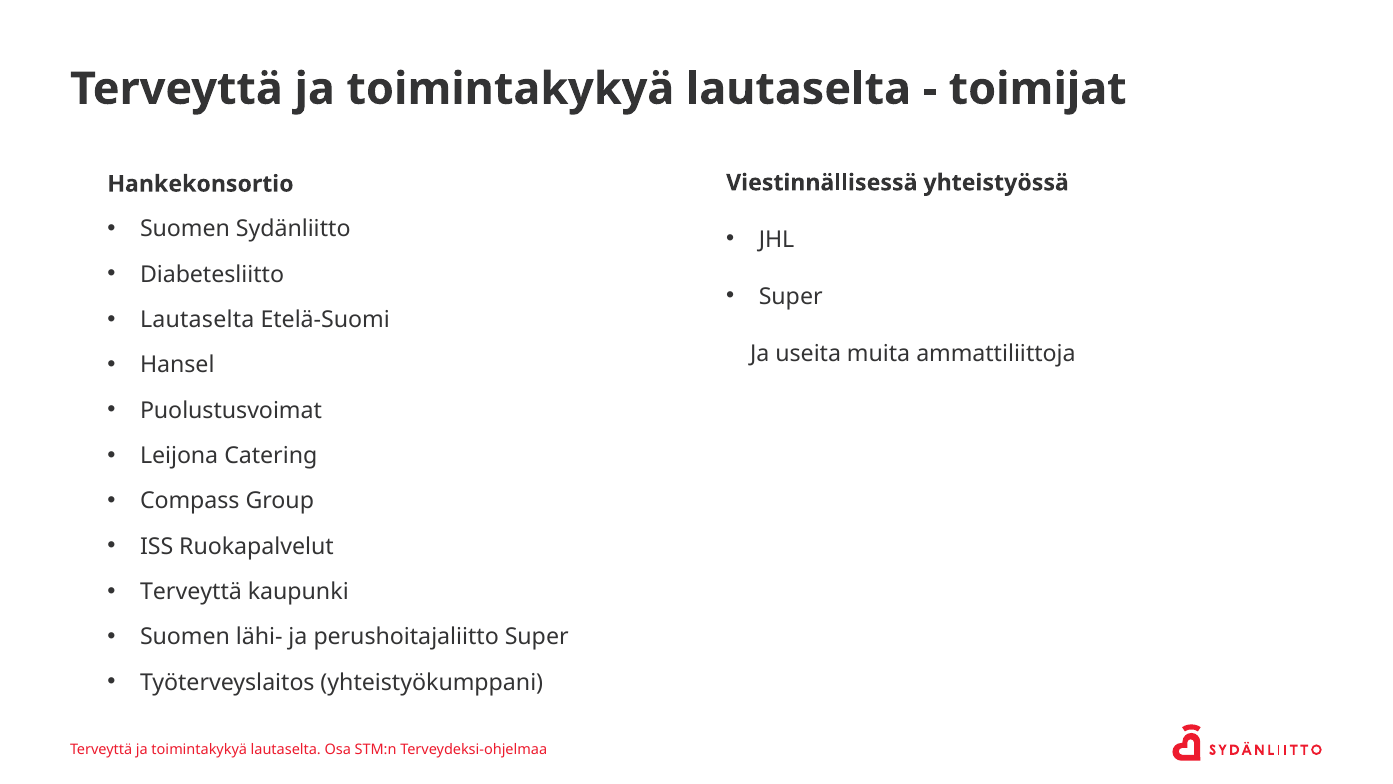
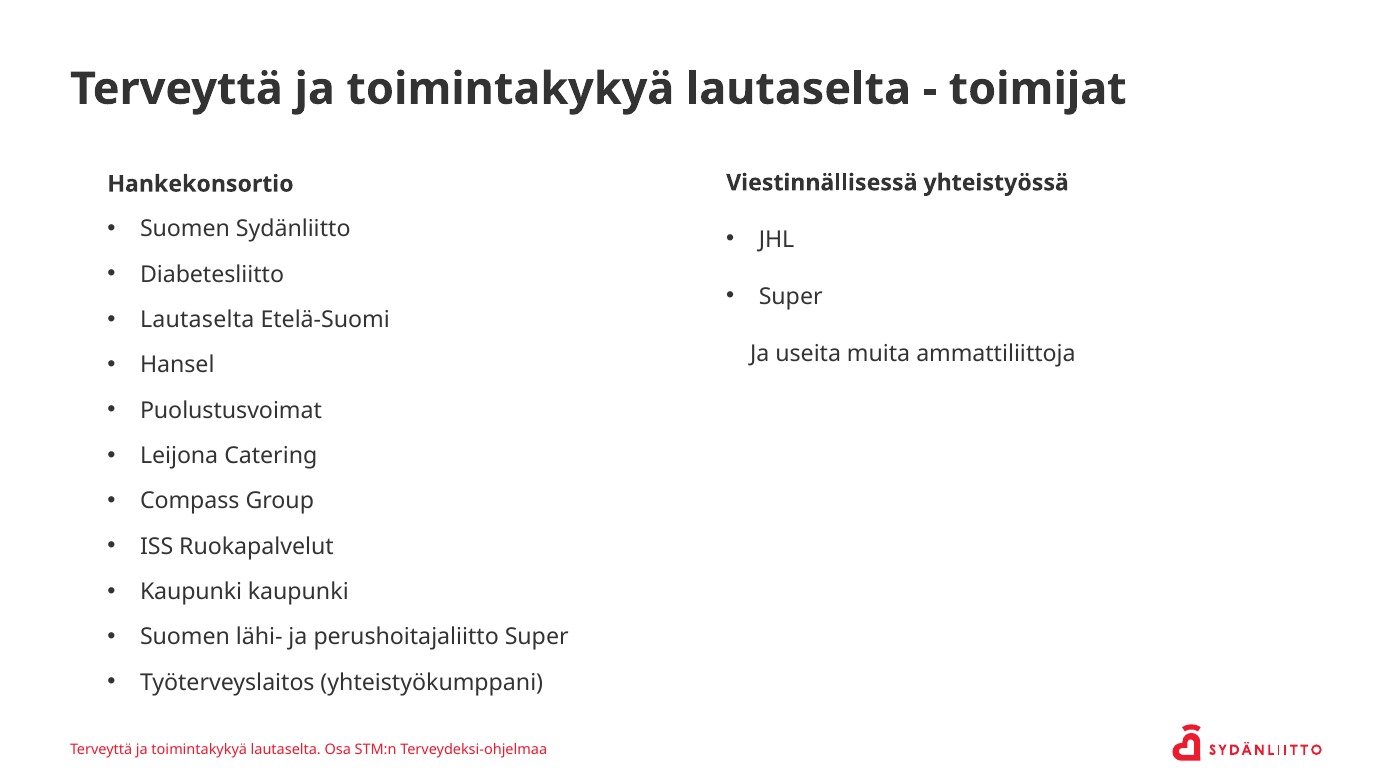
Terveyttä at (191, 591): Terveyttä -> Kaupunki
